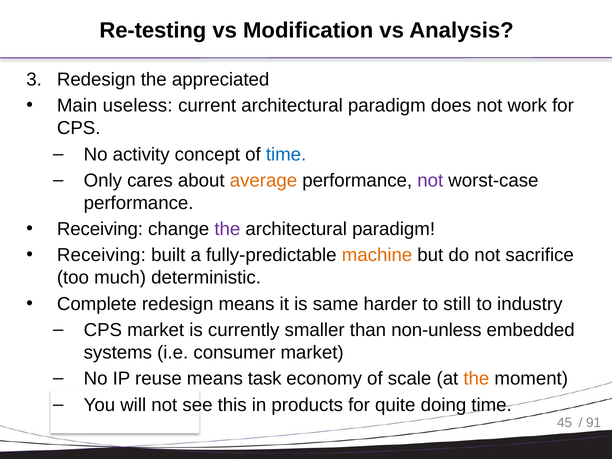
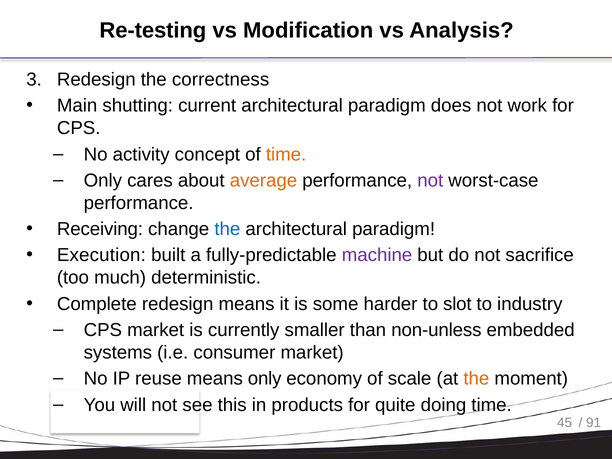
appreciated: appreciated -> correctness
useless: useless -> shutting
time at (286, 154) colour: blue -> orange
the at (227, 229) colour: purple -> blue
Receiving at (101, 255): Receiving -> Execution
machine colour: orange -> purple
same: same -> some
still: still -> slot
means task: task -> only
